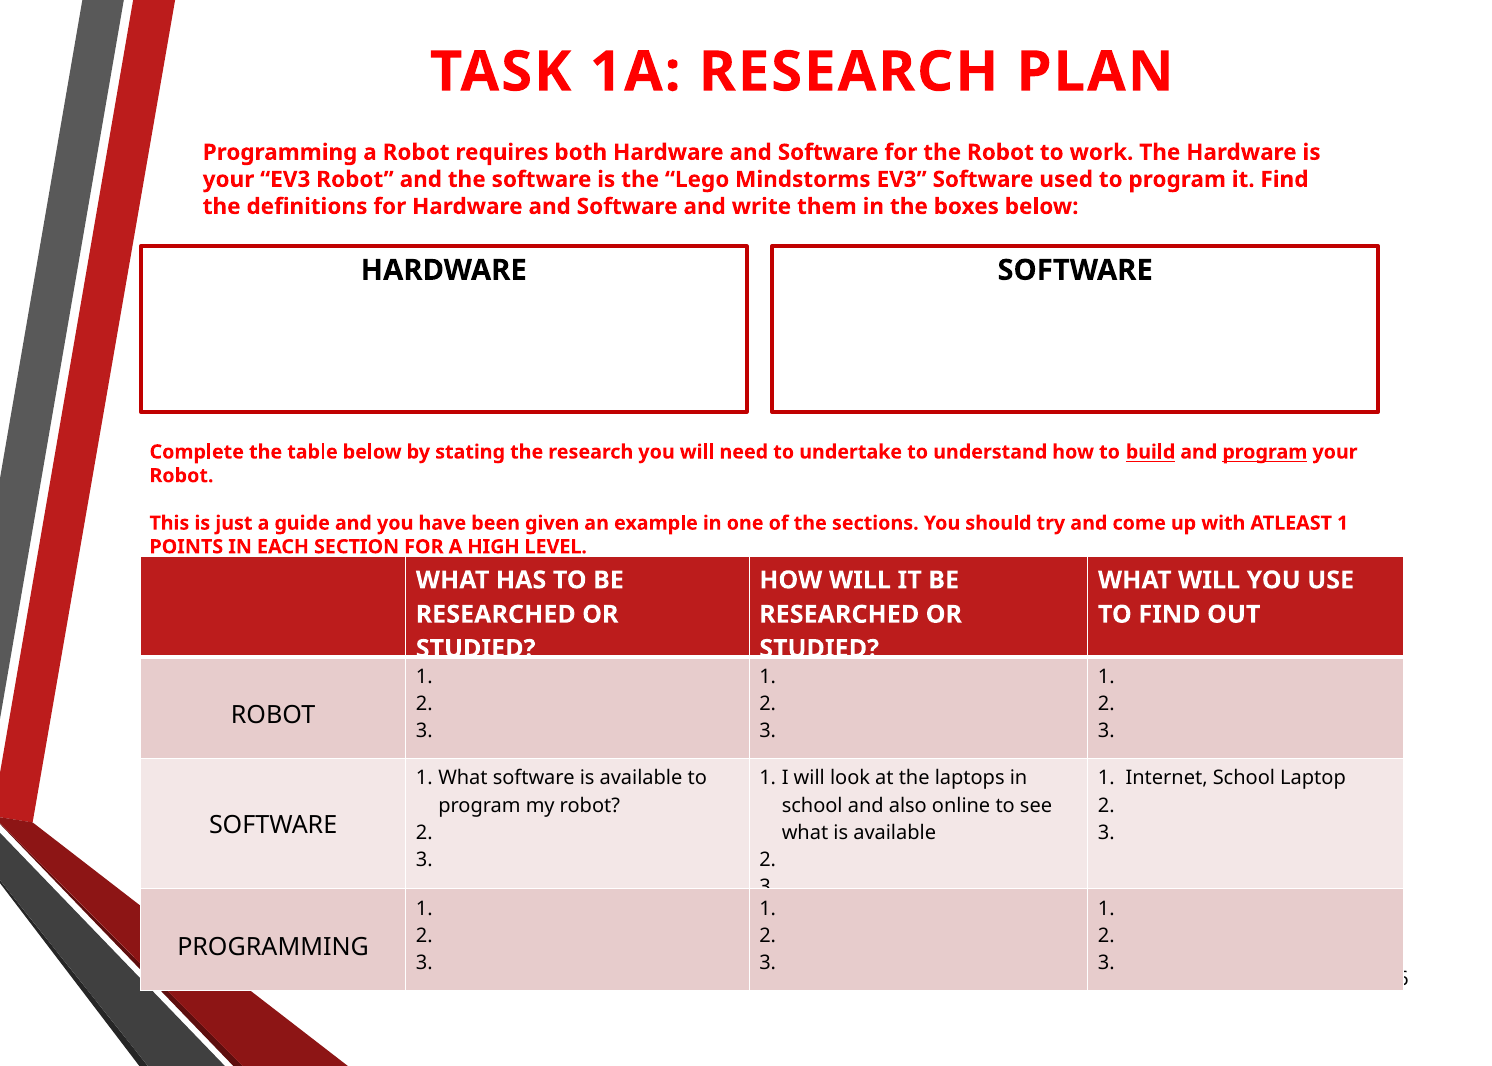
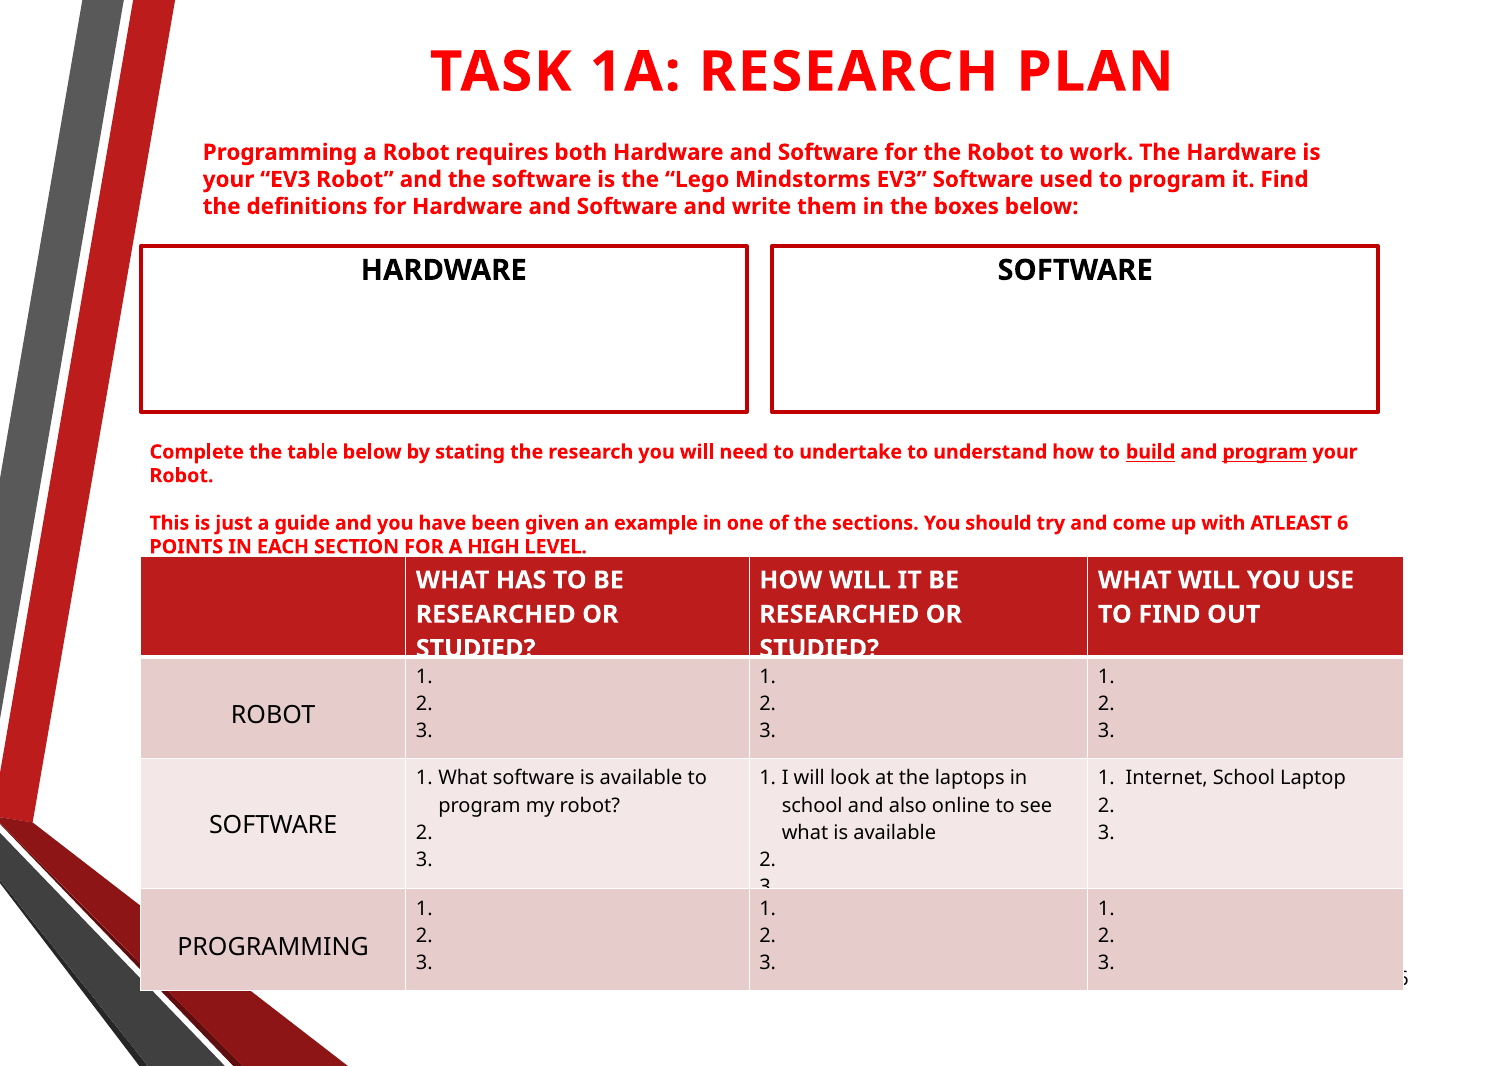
ATLEAST 1: 1 -> 6
